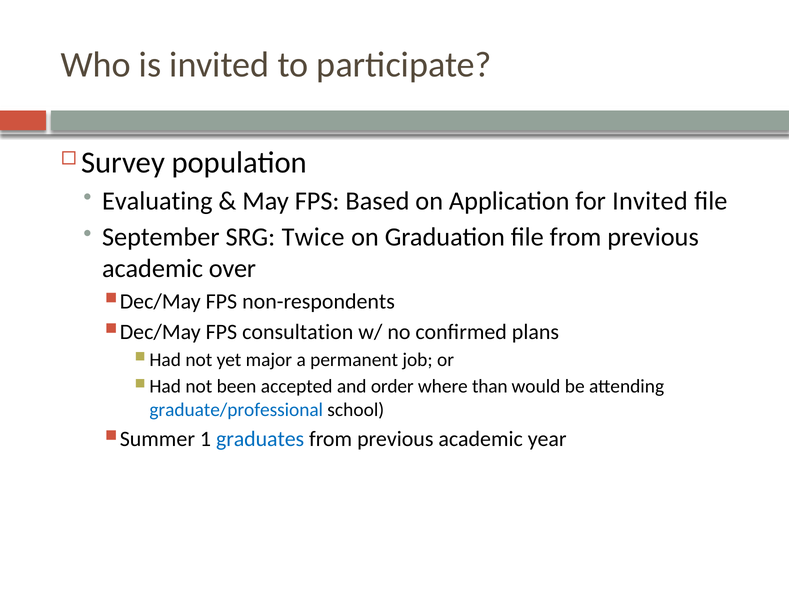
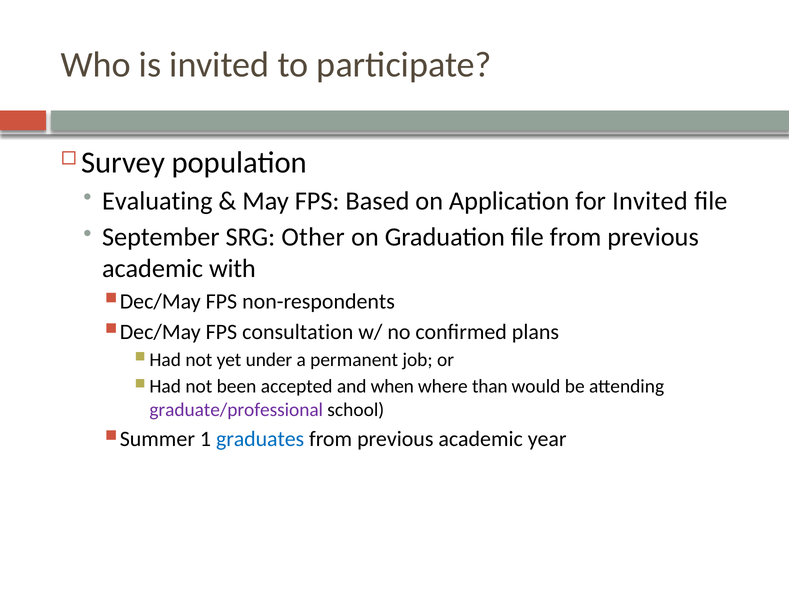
Twice: Twice -> Other
over: over -> with
major: major -> under
order: order -> when
graduate/professional colour: blue -> purple
